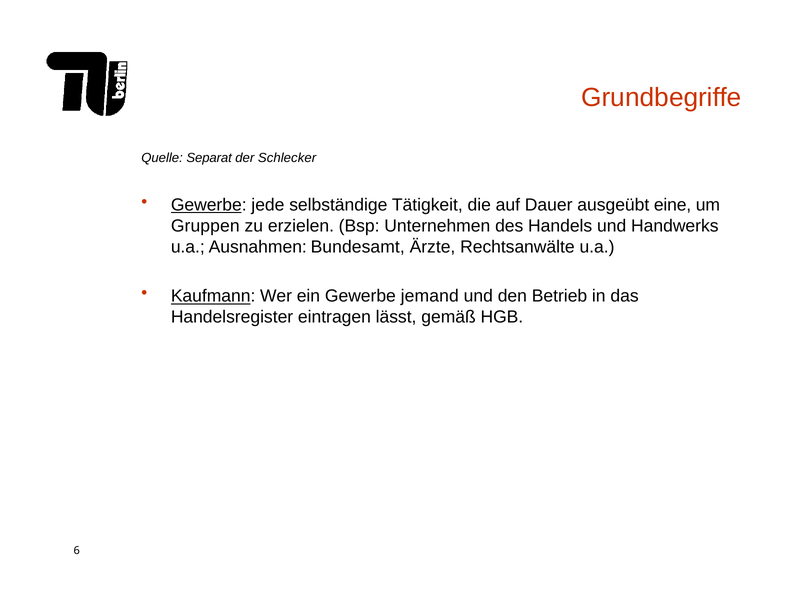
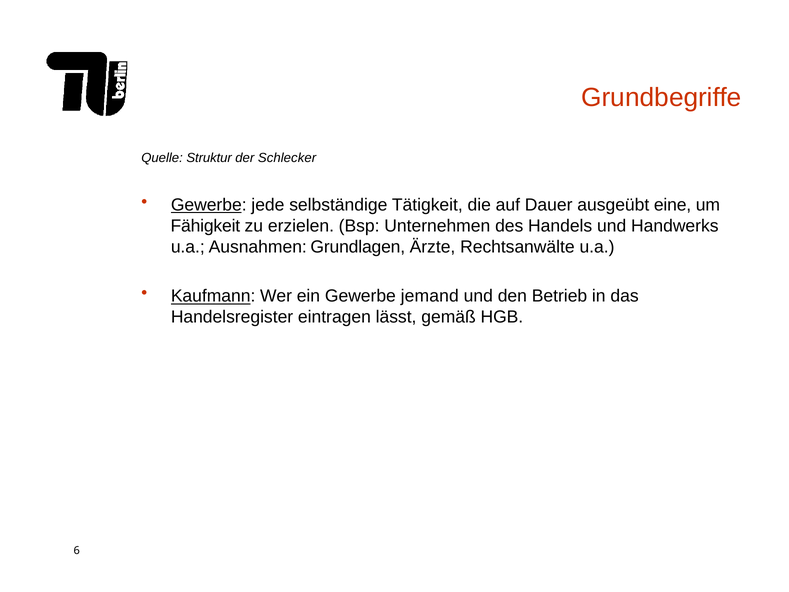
Separat: Separat -> Struktur
Gruppen: Gruppen -> Fähigkeit
Bundesamt: Bundesamt -> Grundlagen
